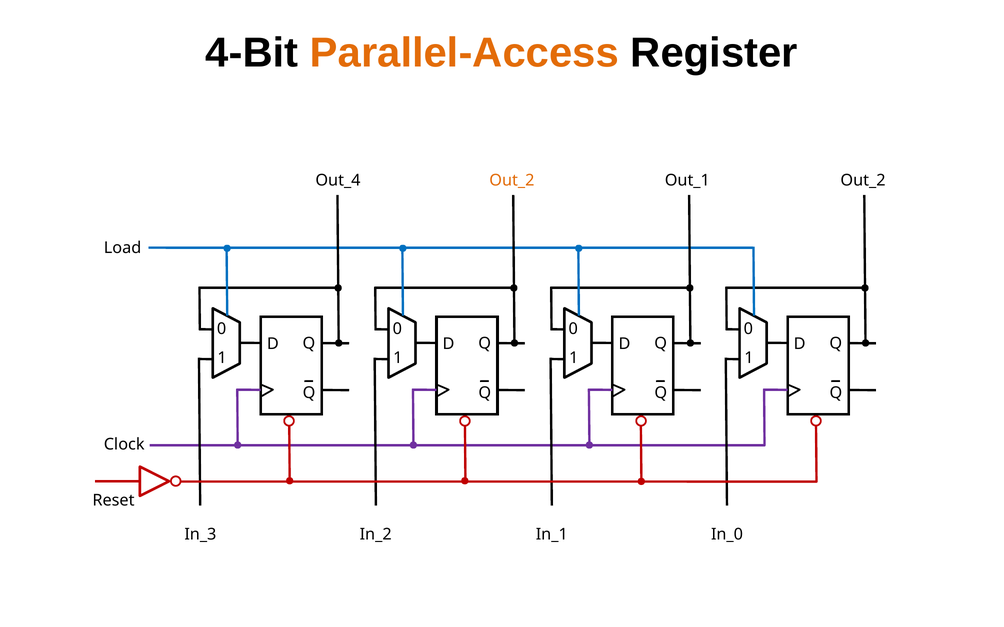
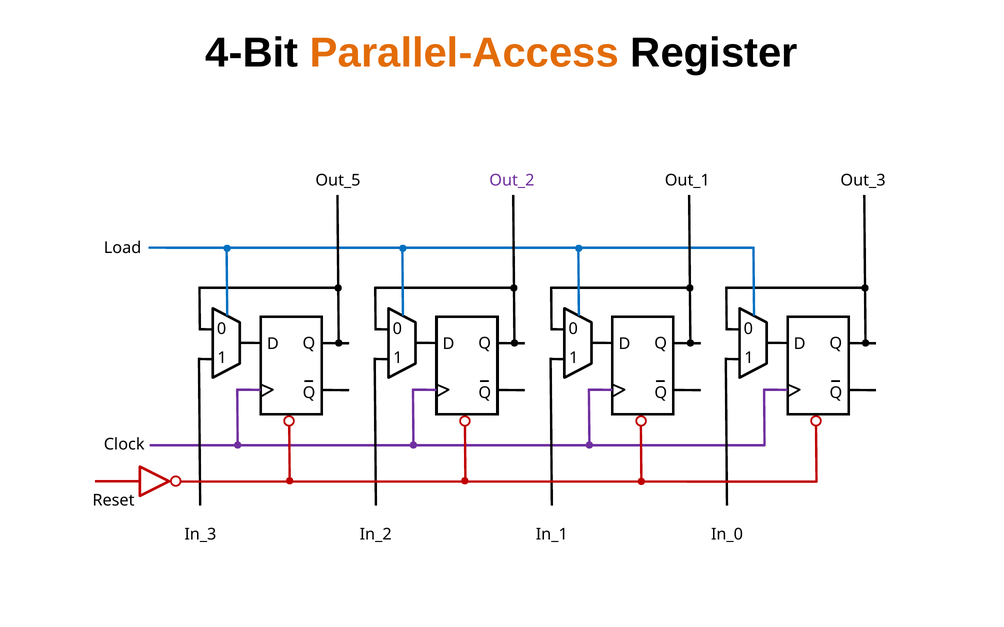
Out_4: Out_4 -> Out_5
Out_2 at (512, 180) colour: orange -> purple
Out_2 at (863, 180): Out_2 -> Out_3
